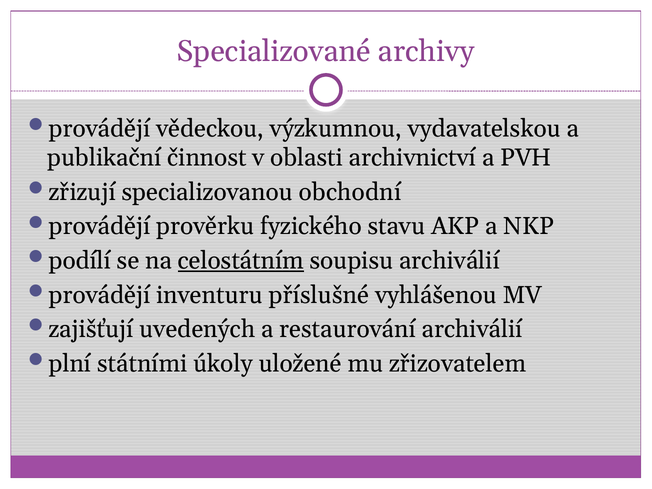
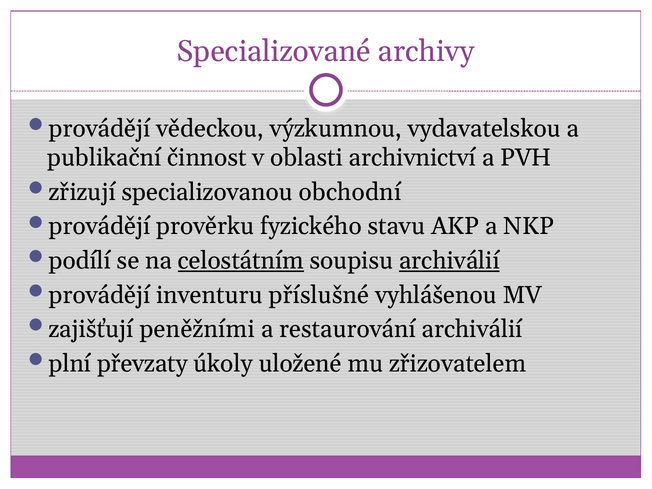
archiválií at (449, 261) underline: none -> present
uvedených: uvedených -> peněžními
státními: státními -> převzaty
